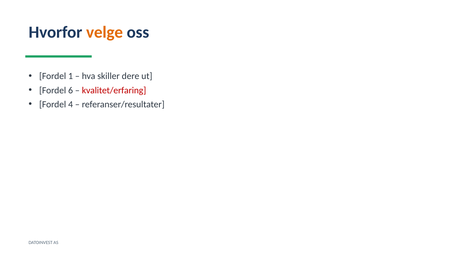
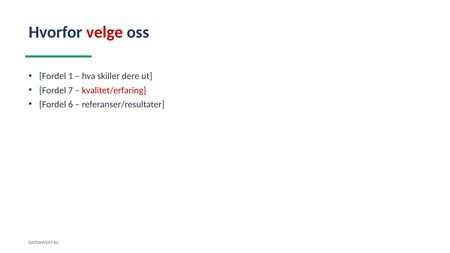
velge colour: orange -> red
6: 6 -> 7
4: 4 -> 6
